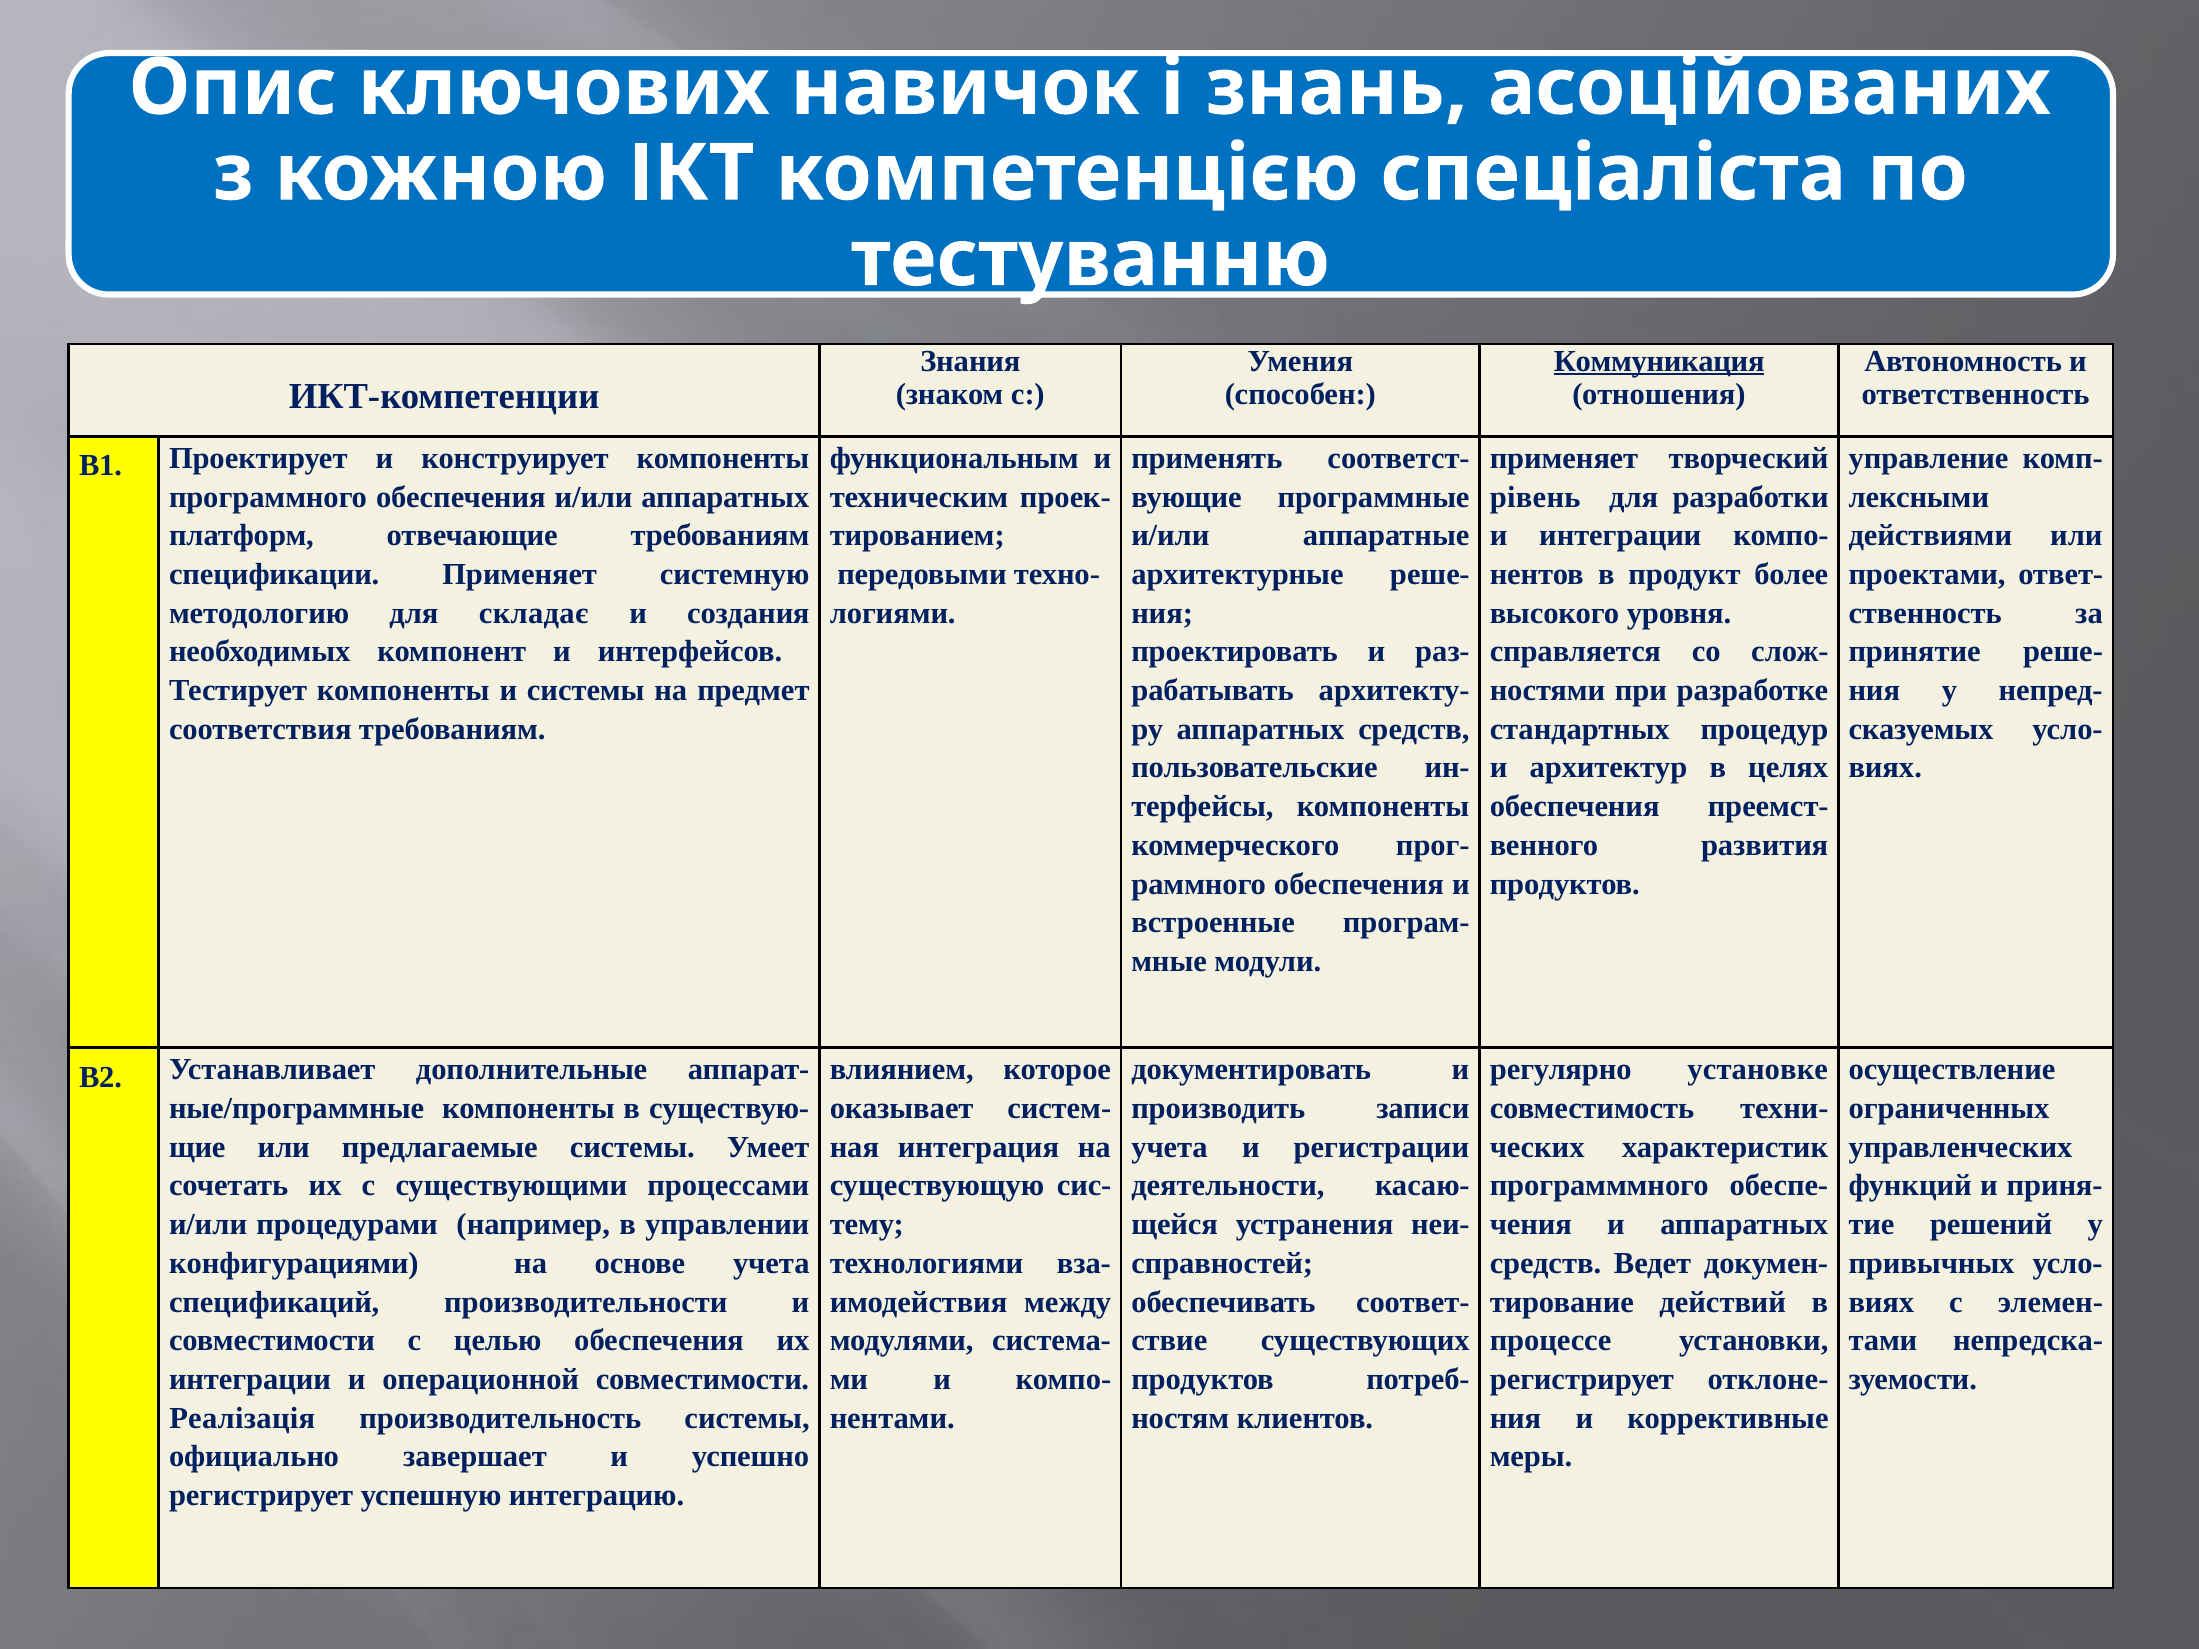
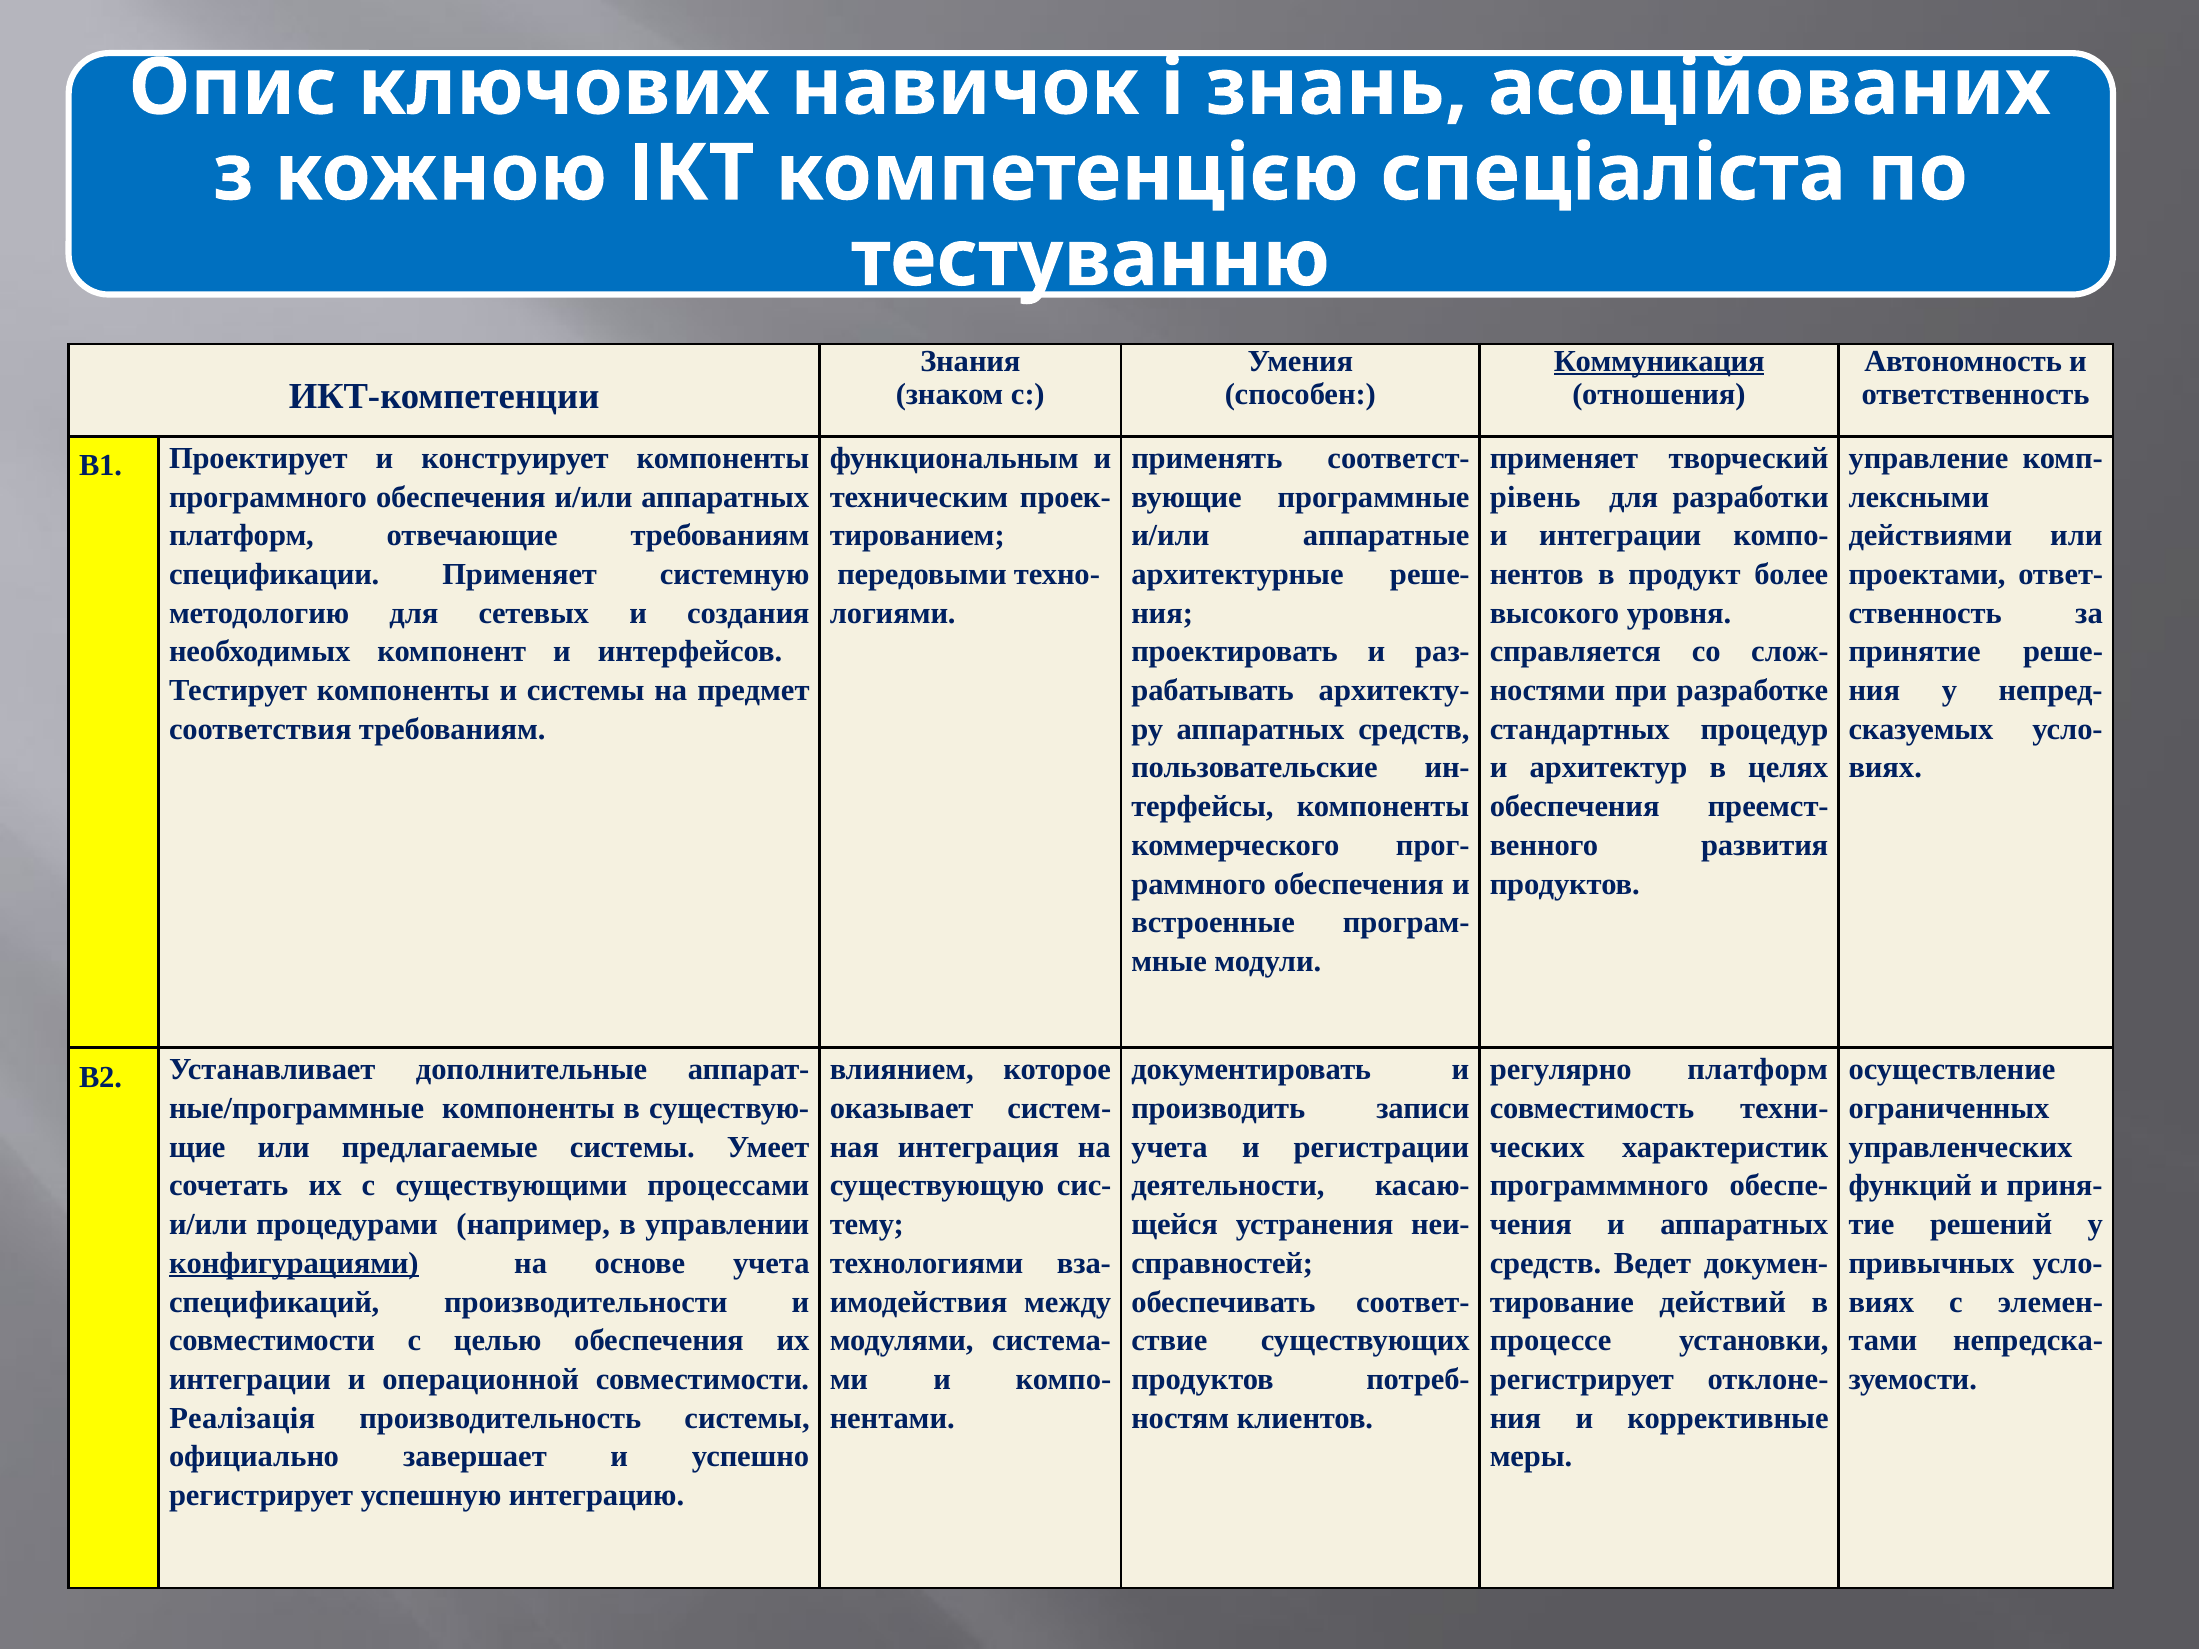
складає: складає -> сетевых
регулярно установке: установке -> платформ
конфигурациями underline: none -> present
